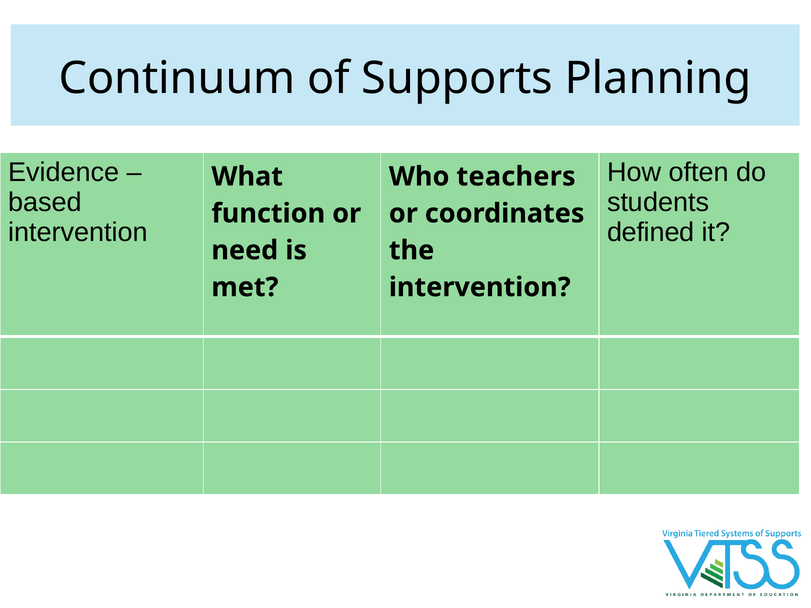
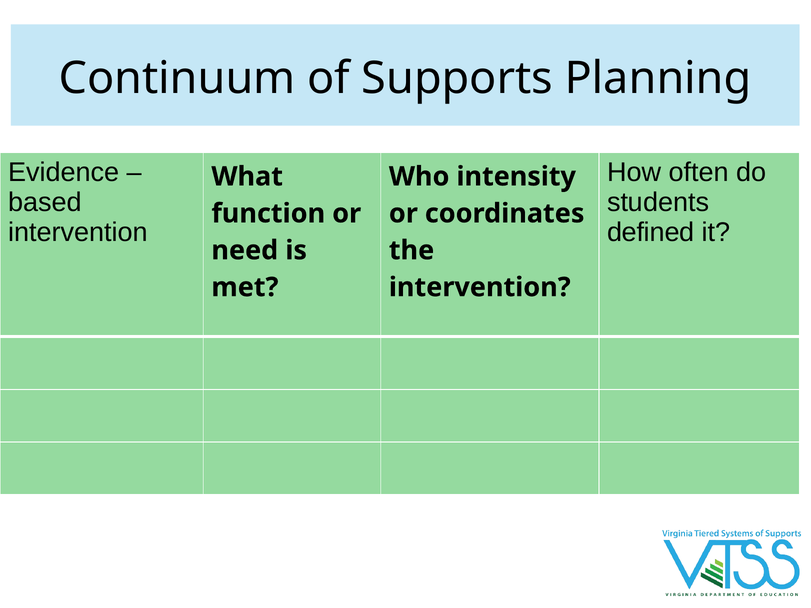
teachers: teachers -> intensity
